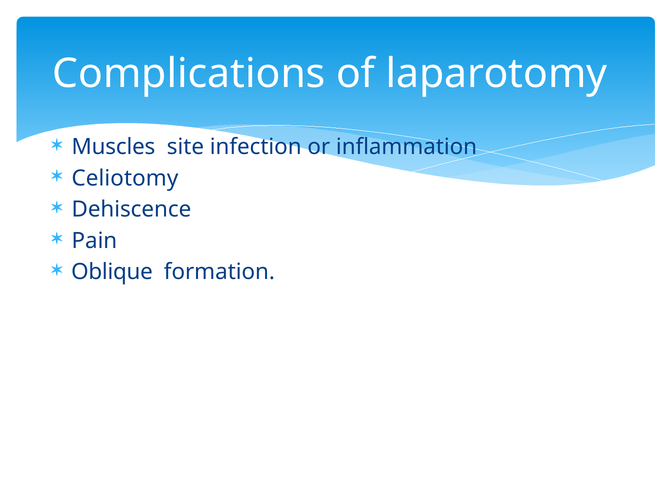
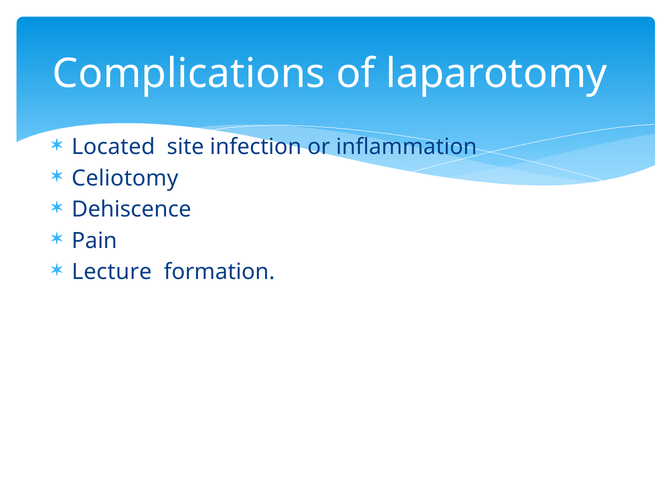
Muscles: Muscles -> Located
Oblique: Oblique -> Lecture
